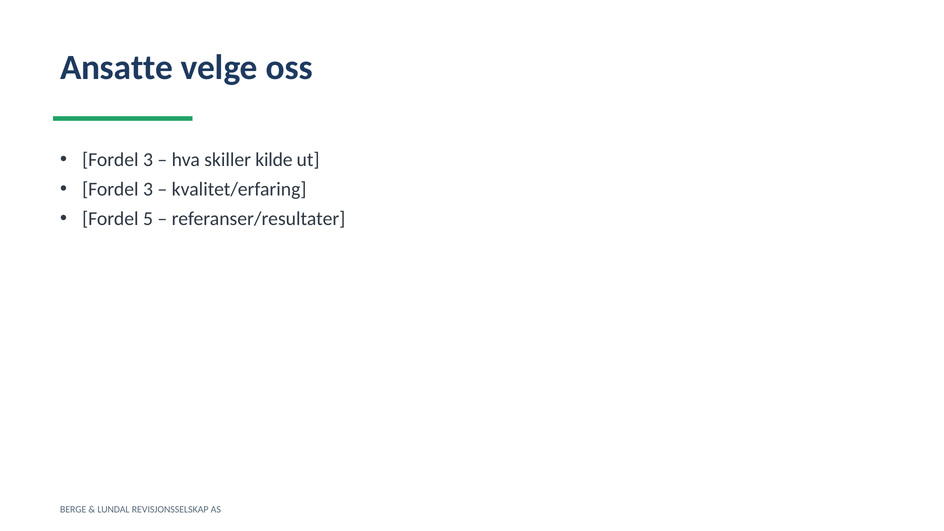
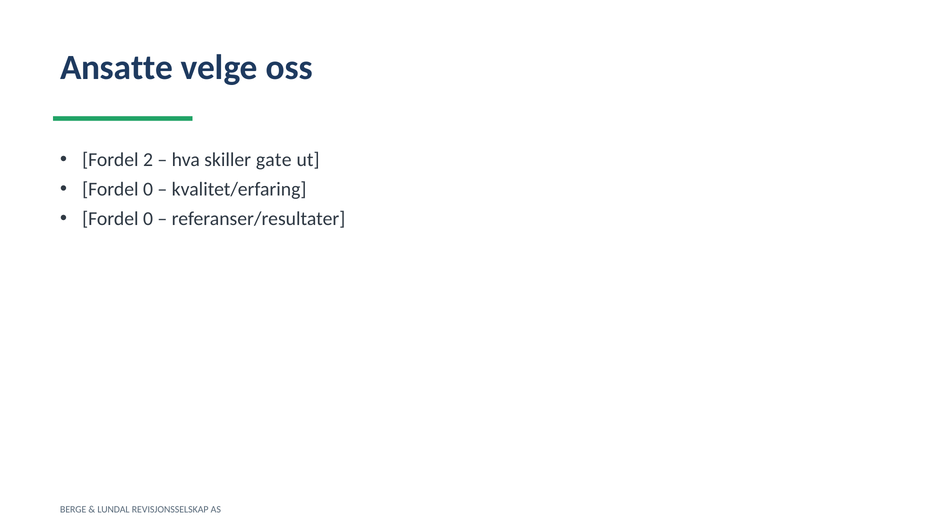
3 at (148, 160): 3 -> 2
kilde: kilde -> gate
3 at (148, 189): 3 -> 0
5 at (148, 219): 5 -> 0
